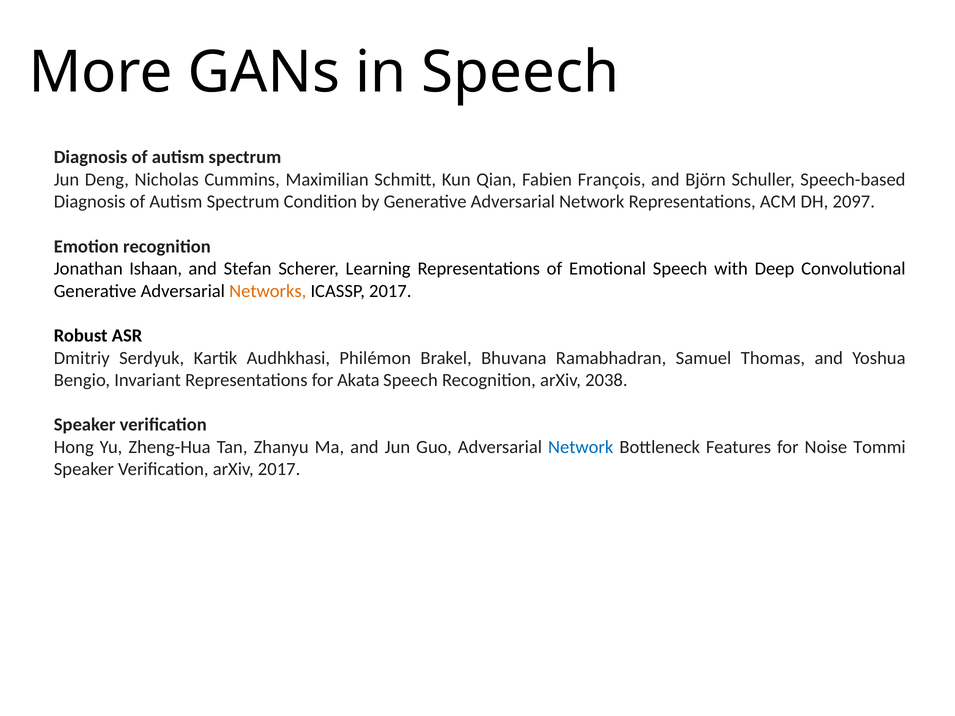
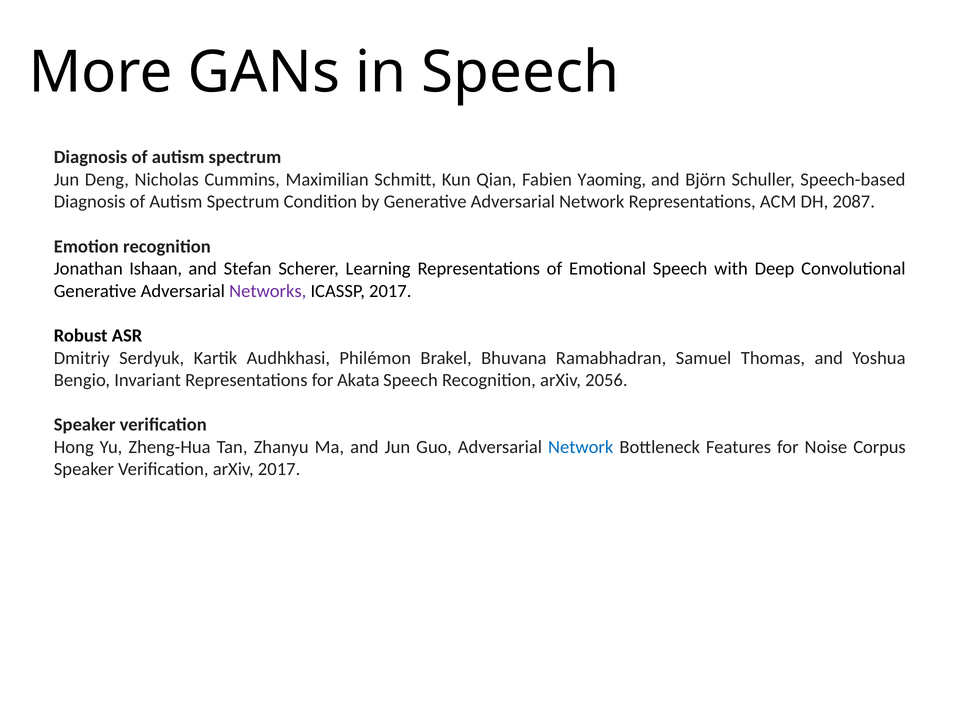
François: François -> Yaoming
2097: 2097 -> 2087
Networks colour: orange -> purple
2038: 2038 -> 2056
Tommi: Tommi -> Corpus
